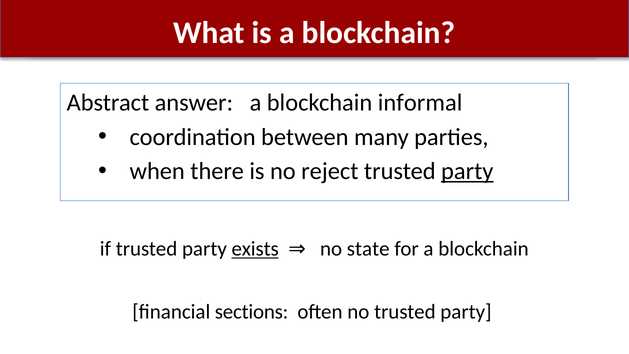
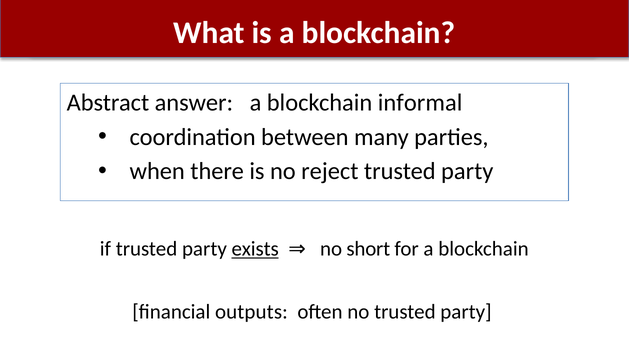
party at (467, 171) underline: present -> none
state: state -> short
sections: sections -> outputs
